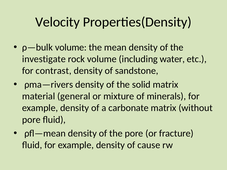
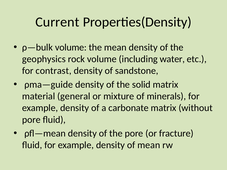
Velocity: Velocity -> Current
investigate: investigate -> geophysics
ρma—rivers: ρma—rivers -> ρma—guide
of cause: cause -> mean
